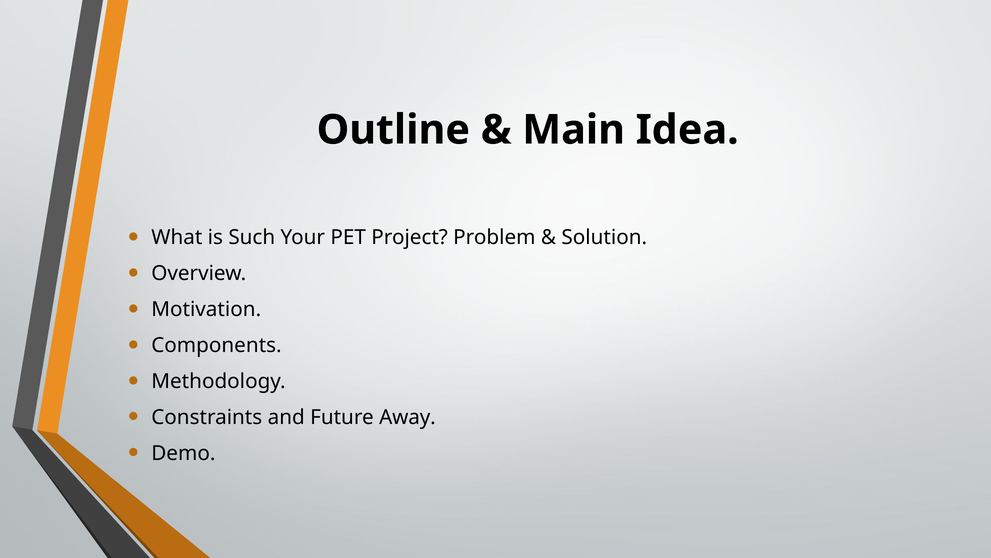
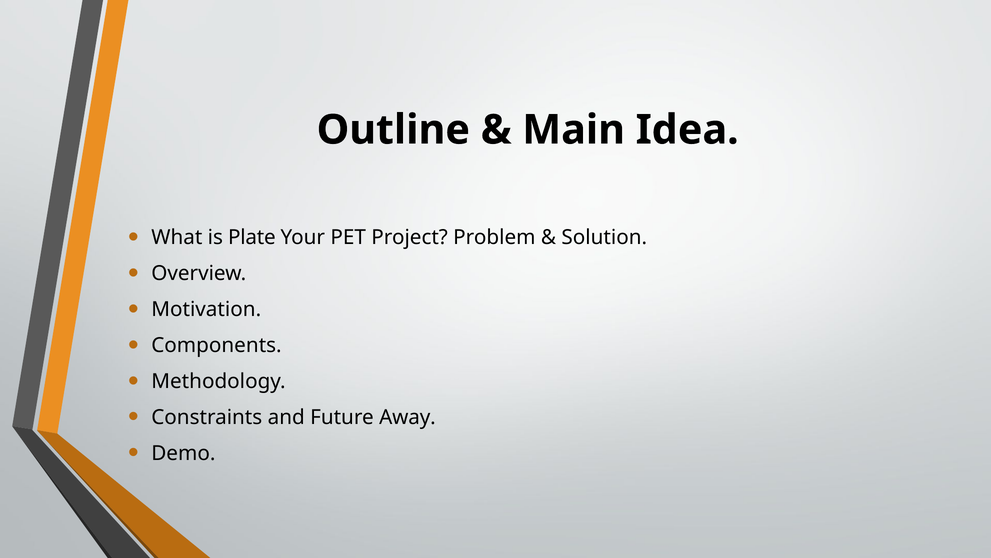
Such: Such -> Plate
